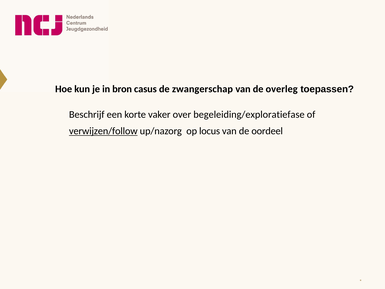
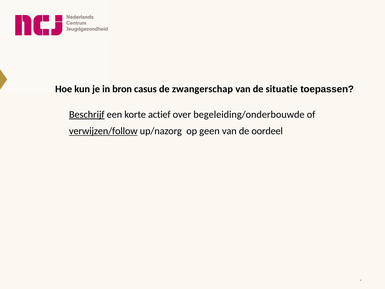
overleg: overleg -> situatie
Beschrijf underline: none -> present
vaker: vaker -> actief
begeleiding/exploratiefase: begeleiding/exploratiefase -> begeleiding/onderbouwde
locus: locus -> geen
